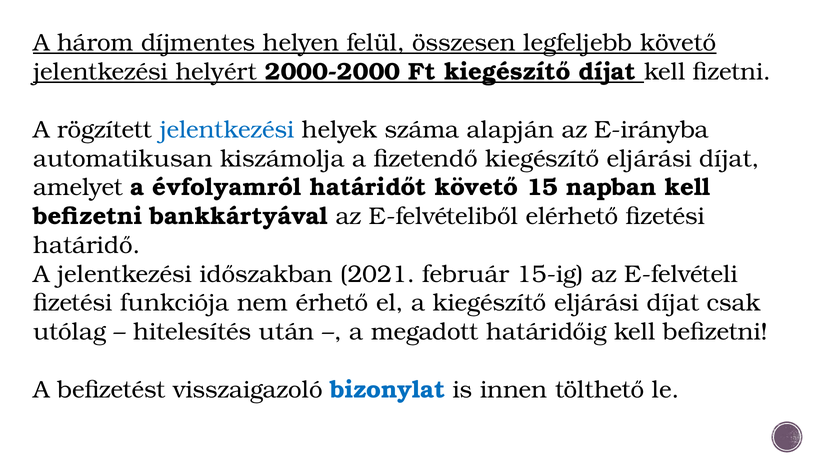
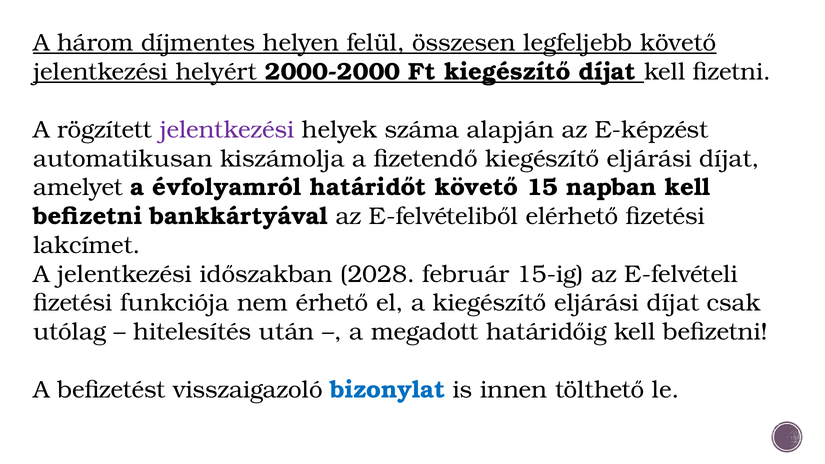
jelentkezési at (227, 130) colour: blue -> purple
E-irányba: E-irányba -> E-képzést
határidő: határidő -> lakcímet
2021: 2021 -> 2028
